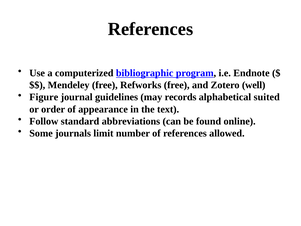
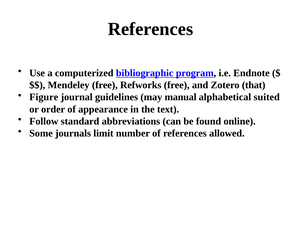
well: well -> that
records: records -> manual
